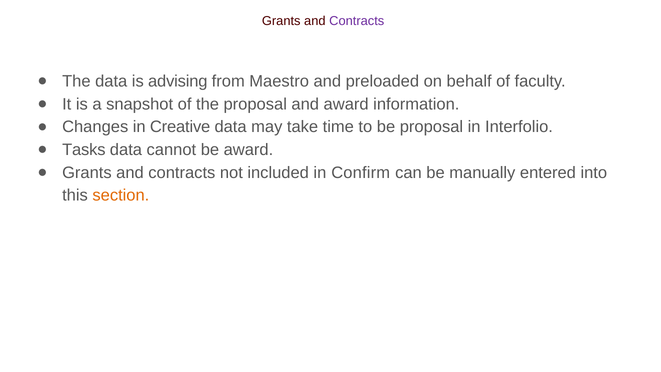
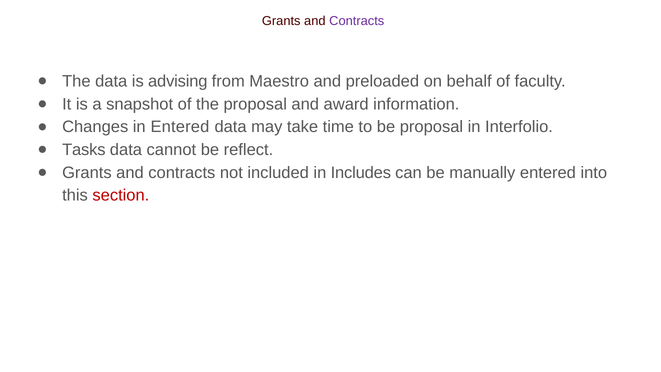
in Creative: Creative -> Entered
be award: award -> reflect
Confirm: Confirm -> Includes
section colour: orange -> red
